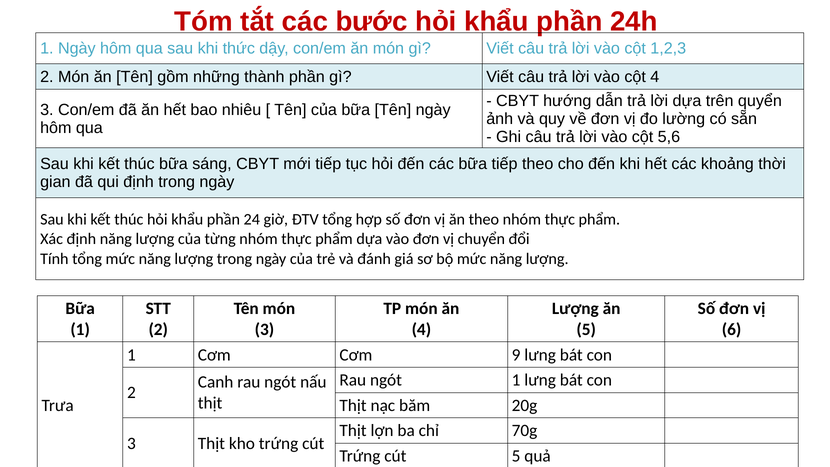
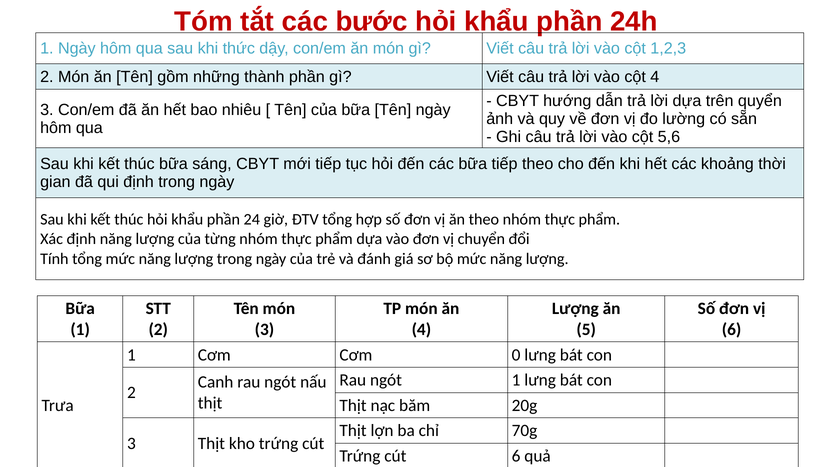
9: 9 -> 0
cút 5: 5 -> 6
